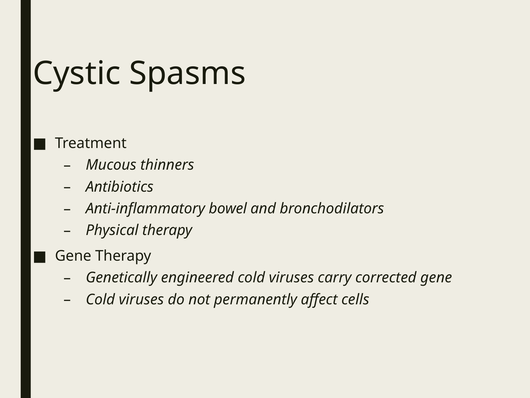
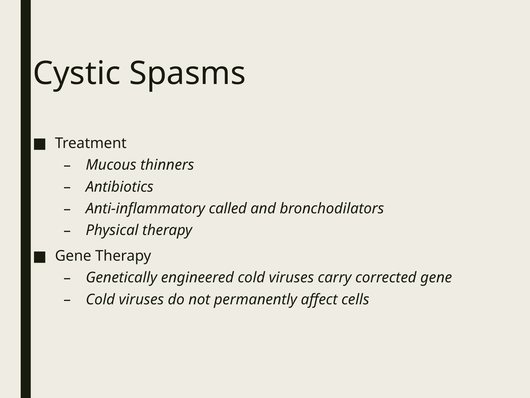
bowel: bowel -> called
